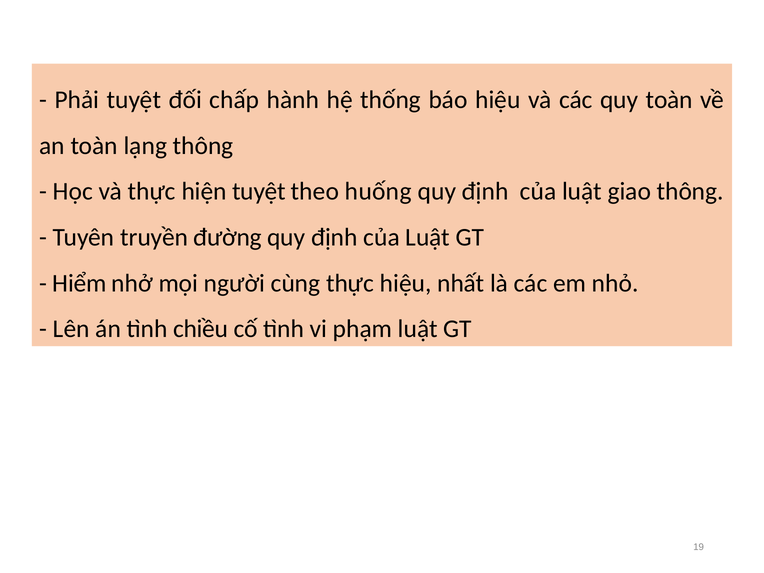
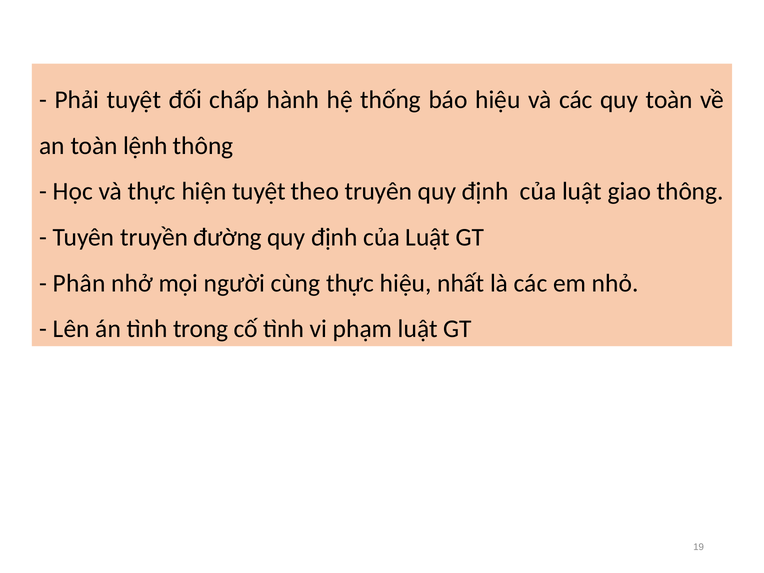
lạng: lạng -> lệnh
huống: huống -> truyên
Hiểm: Hiểm -> Phân
chiều: chiều -> trong
